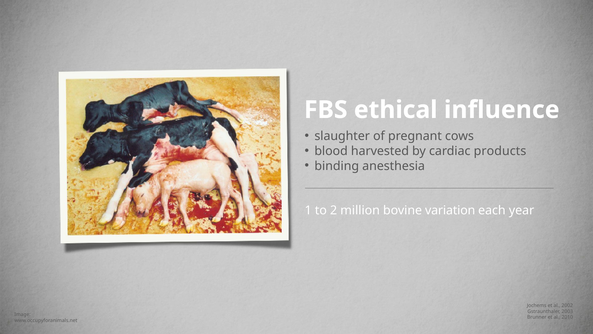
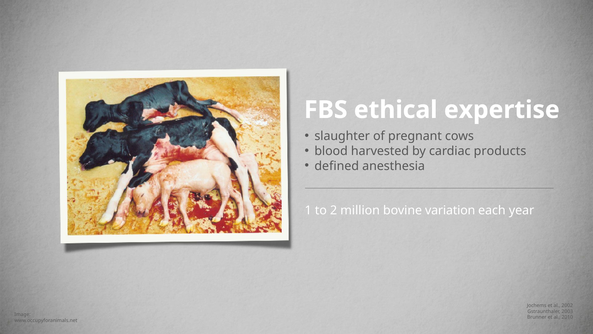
influence: influence -> expertise
binding: binding -> defined
